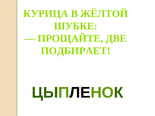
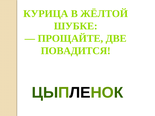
ПОДБИРАЕТ: ПОДБИРАЕТ -> ПОВАДИТСЯ
